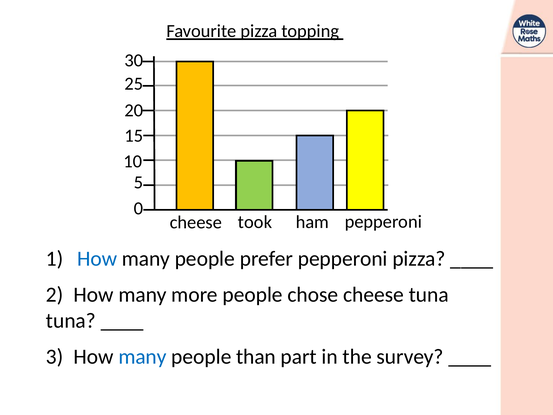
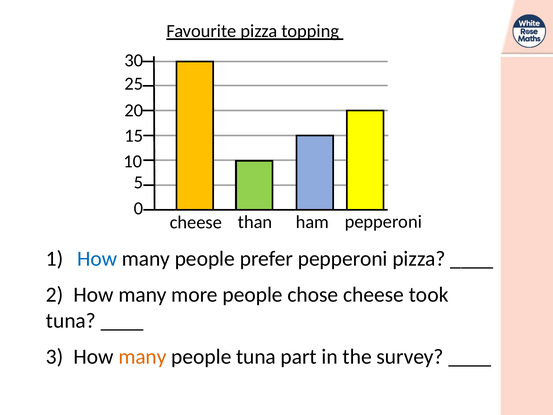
took: took -> than
cheese tuna: tuna -> took
many at (142, 356) colour: blue -> orange
people than: than -> tuna
